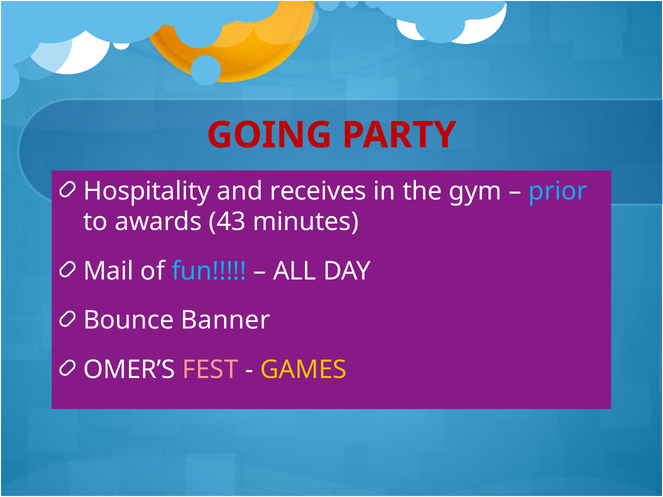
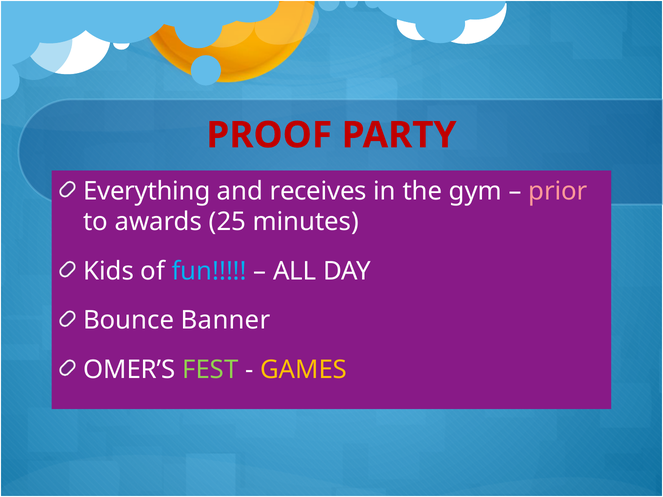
GOING: GOING -> PROOF
Hospitality: Hospitality -> Everything
prior colour: light blue -> pink
43: 43 -> 25
Mail: Mail -> Kids
FEST colour: pink -> light green
